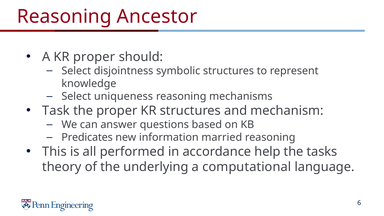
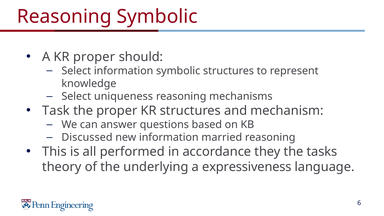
Reasoning Ancestor: Ancestor -> Symbolic
Select disjointness: disjointness -> information
Predicates: Predicates -> Discussed
help: help -> they
computational: computational -> expressiveness
